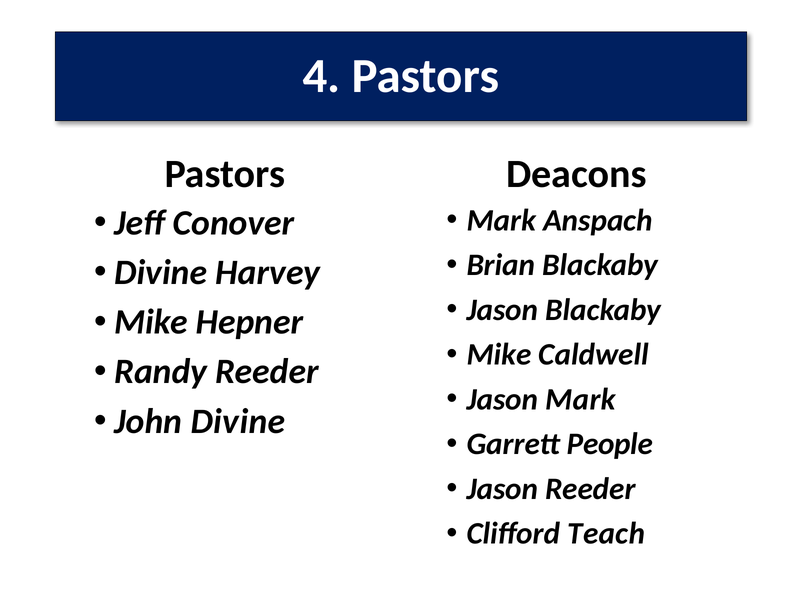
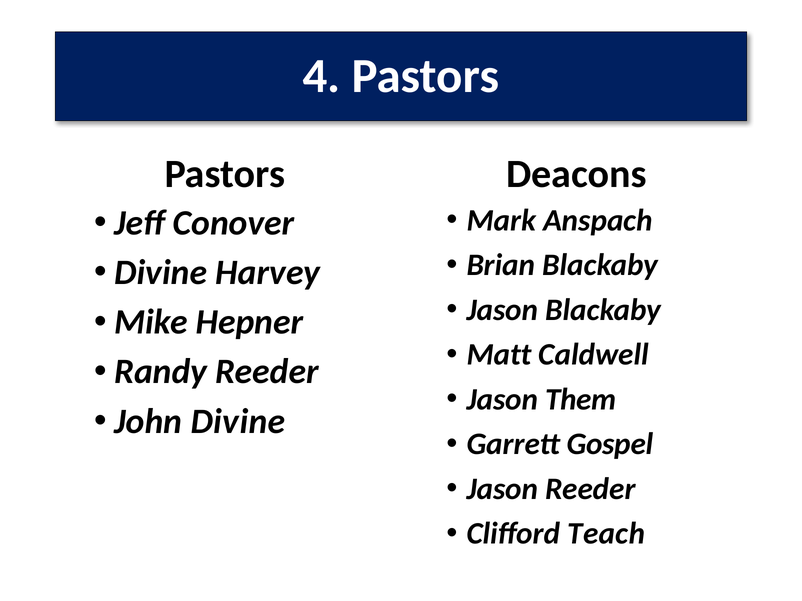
Mike at (499, 355): Mike -> Matt
Jason Mark: Mark -> Them
People: People -> Gospel
